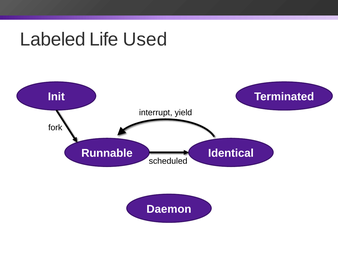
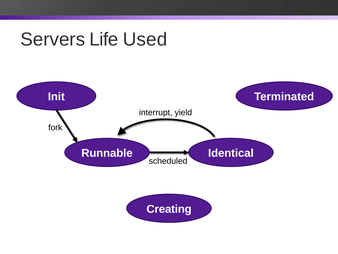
Labeled: Labeled -> Servers
Daemon: Daemon -> Creating
